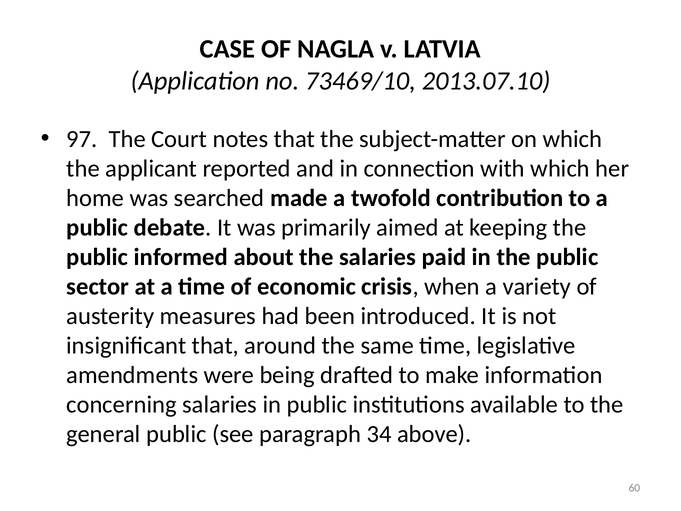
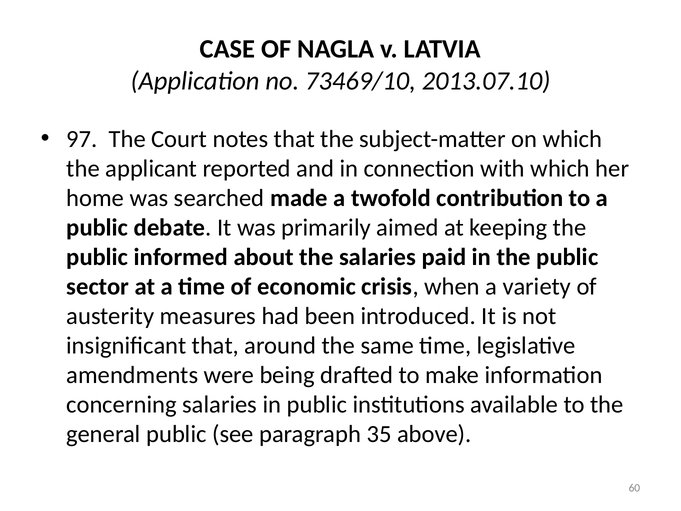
34: 34 -> 35
